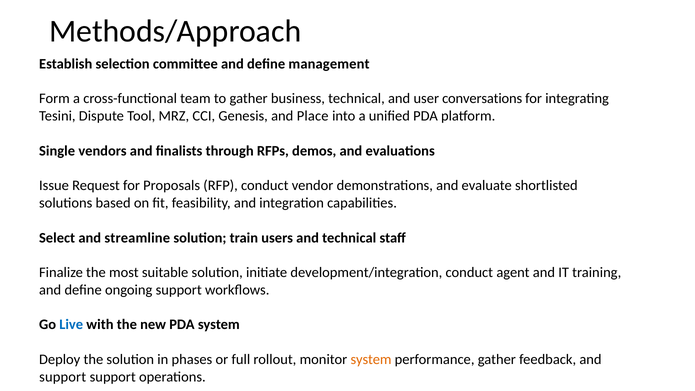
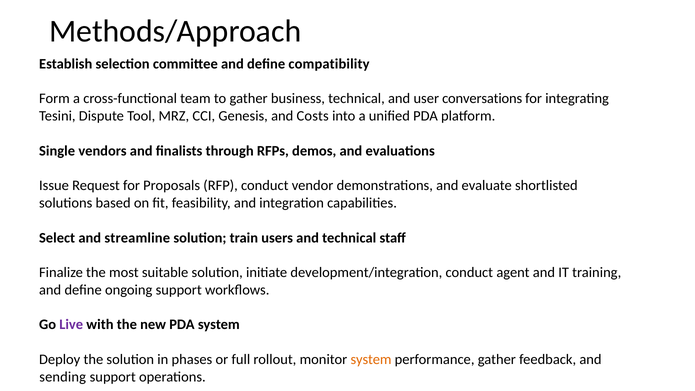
management: management -> compatibility
Place: Place -> Costs
Live colour: blue -> purple
support at (63, 377): support -> sending
